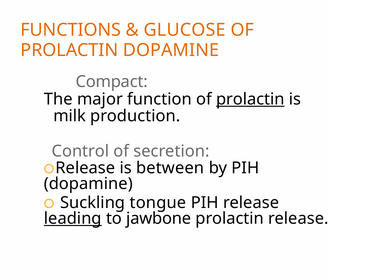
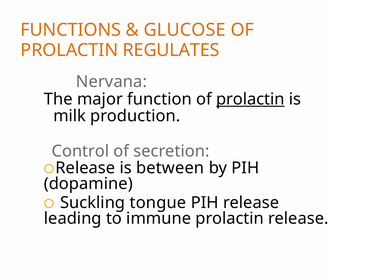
PROLACTIN DOPAMINE: DOPAMINE -> REGULATES
Compact: Compact -> Nervana
leading underline: present -> none
jawbone: jawbone -> immune
